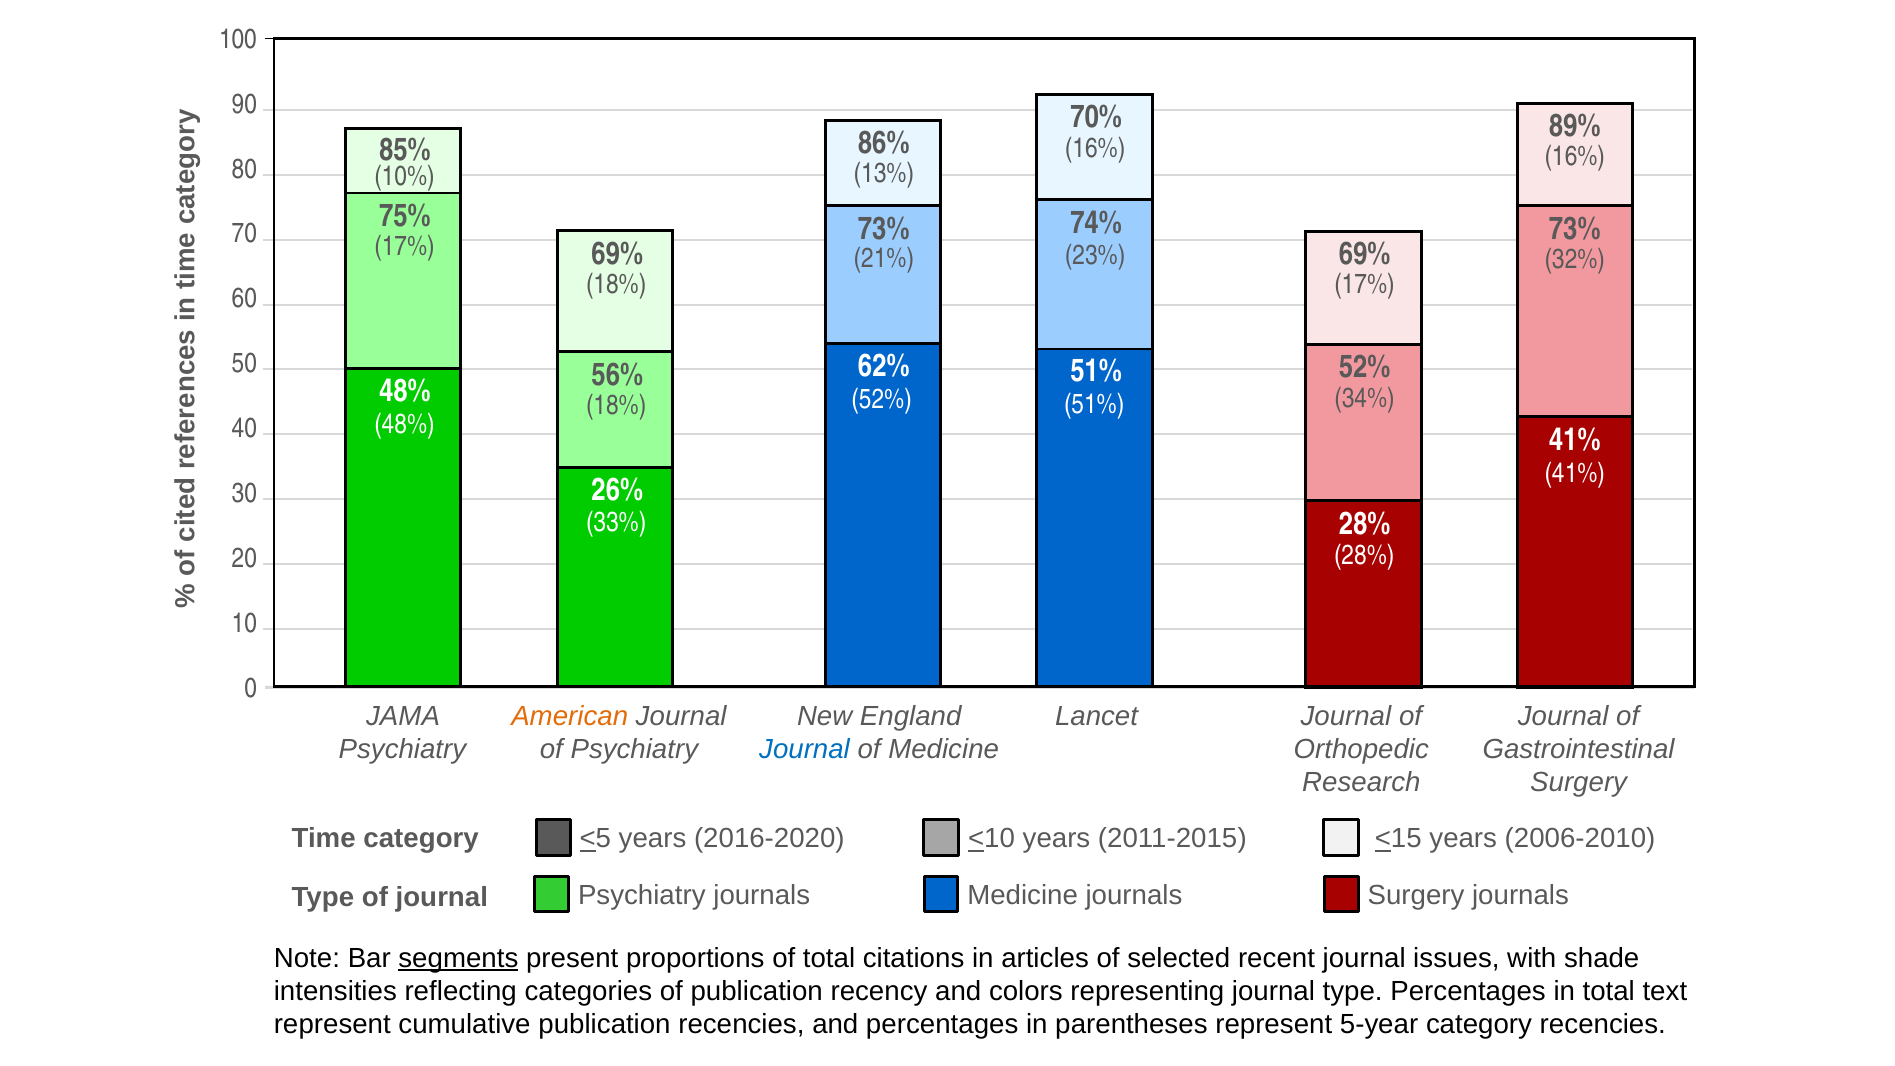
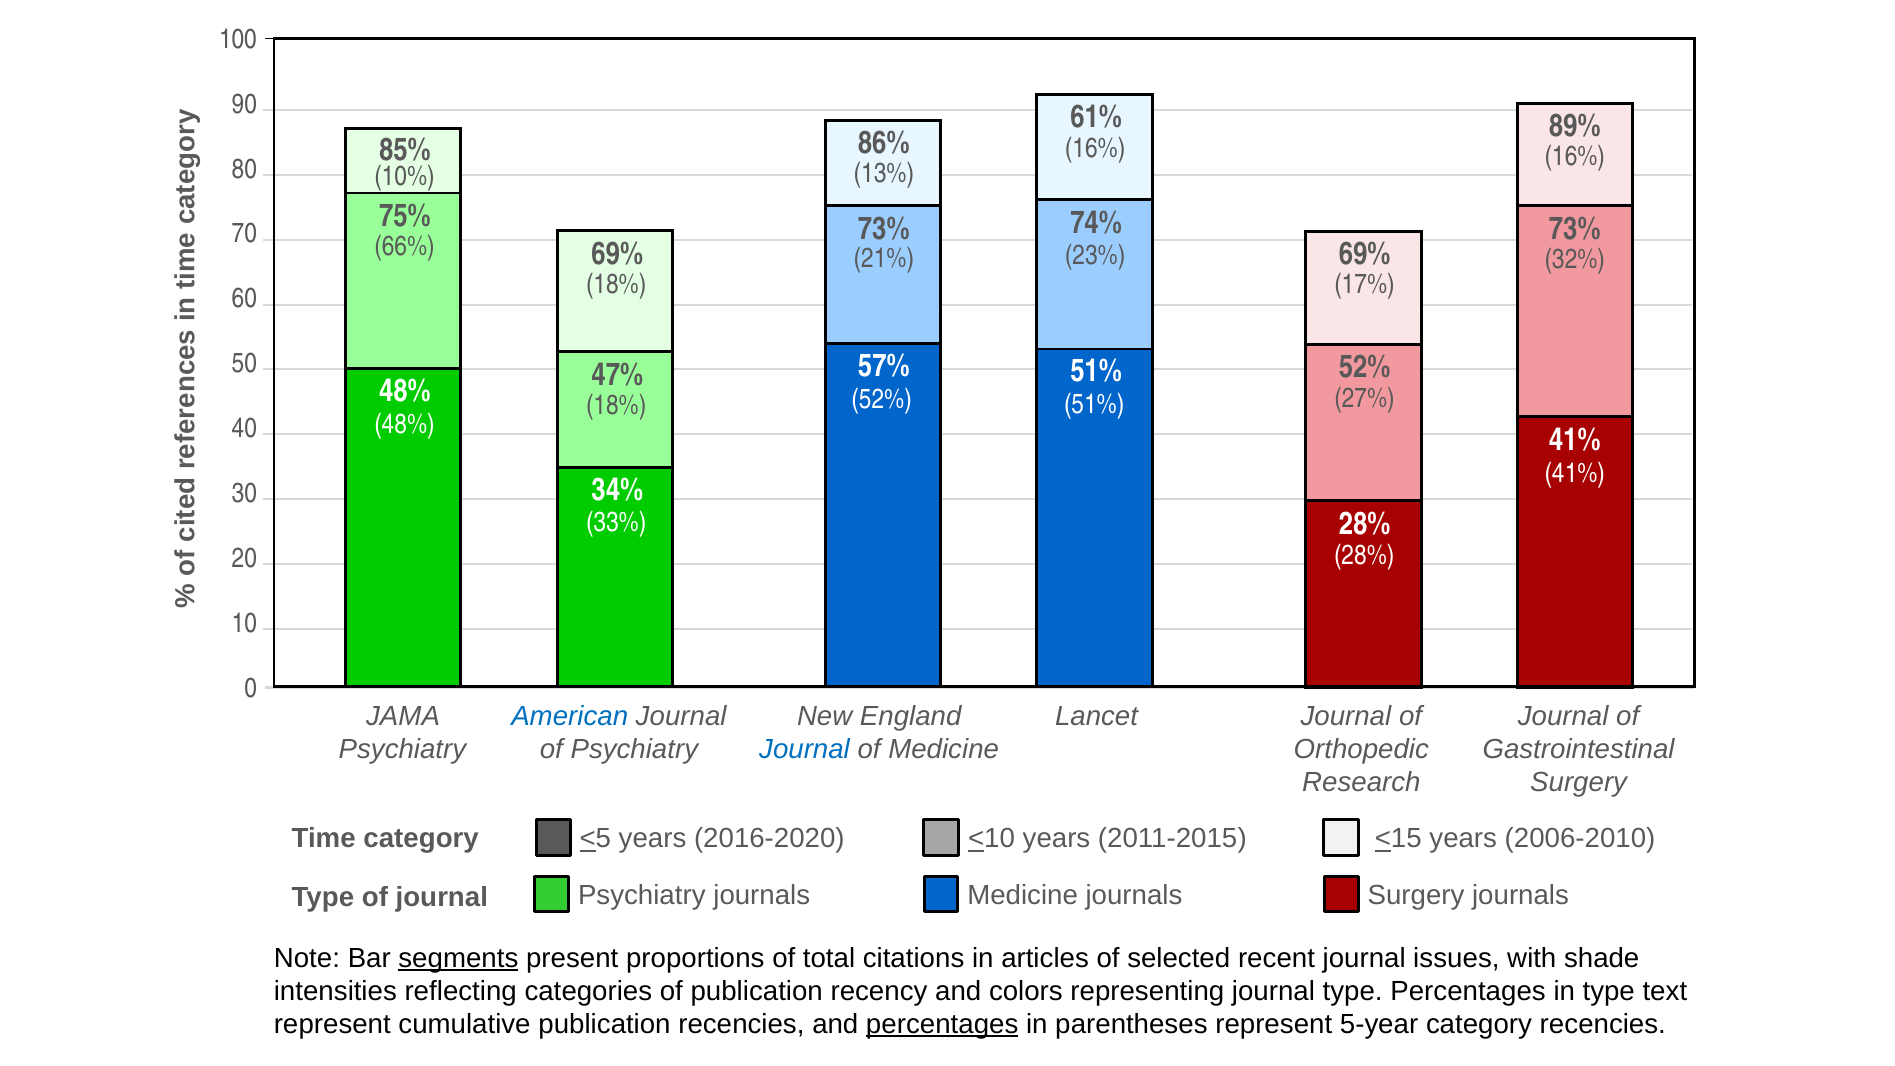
70%: 70% -> 61%
17% at (405, 247): 17% -> 66%
62%: 62% -> 57%
56%: 56% -> 47%
34%: 34% -> 27%
26%: 26% -> 34%
American colour: orange -> blue
in total: total -> type
percentages at (942, 1024) underline: none -> present
